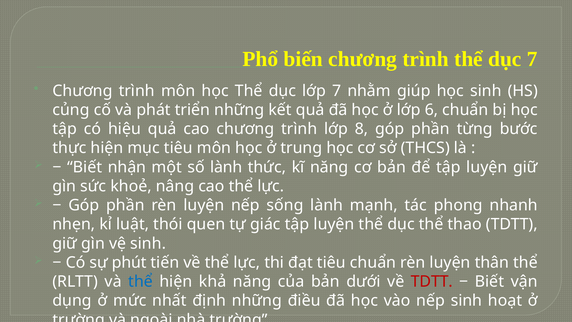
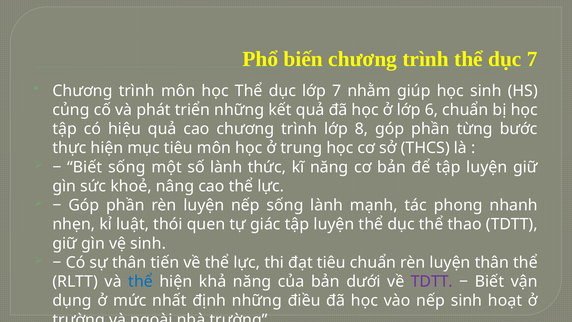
Biết nhận: nhận -> sống
sự phút: phút -> thân
TDTT at (432, 281) colour: red -> purple
